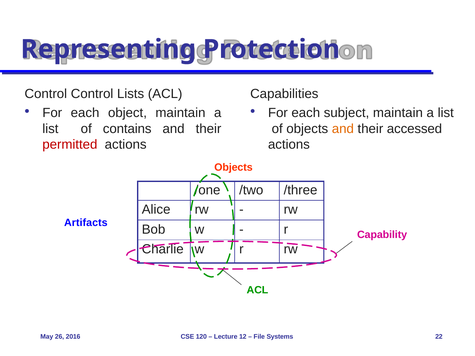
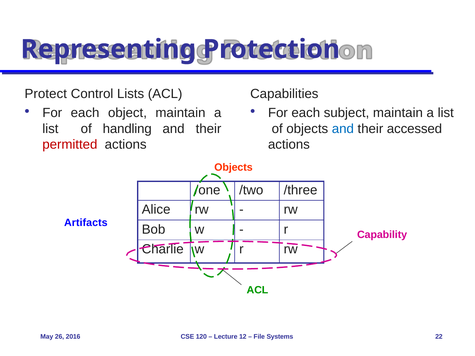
Control at (46, 94): Control -> Protect
contains: contains -> handling
and at (343, 129) colour: orange -> blue
